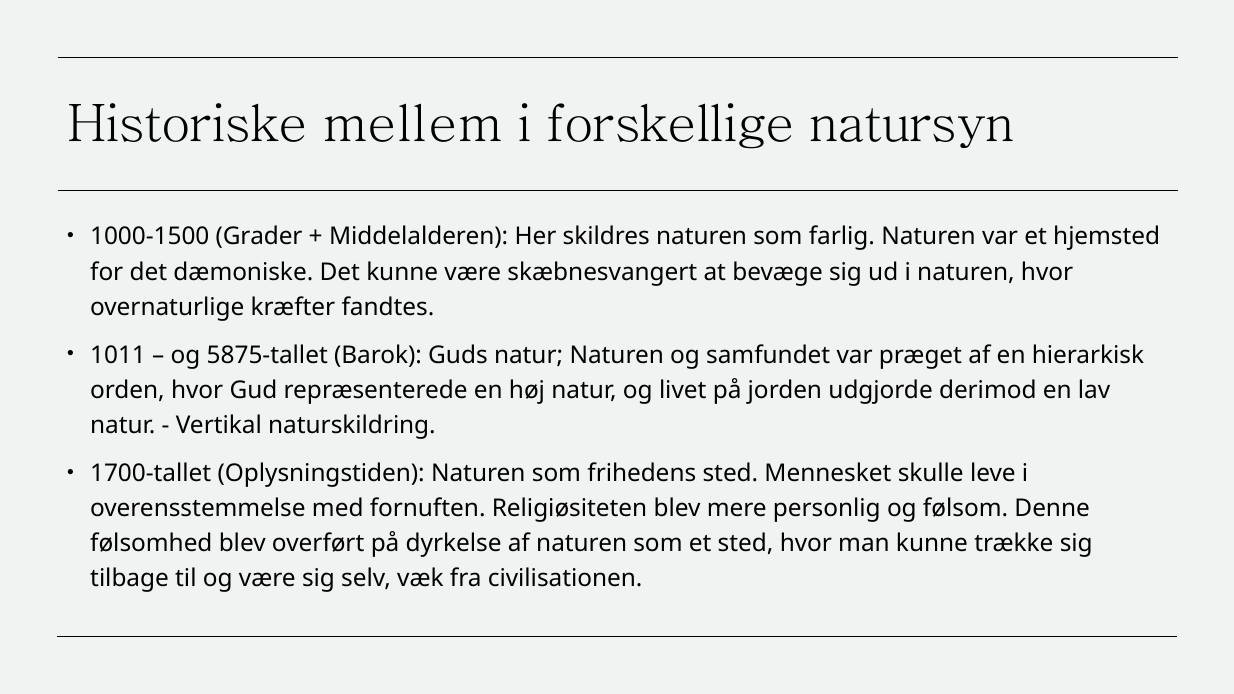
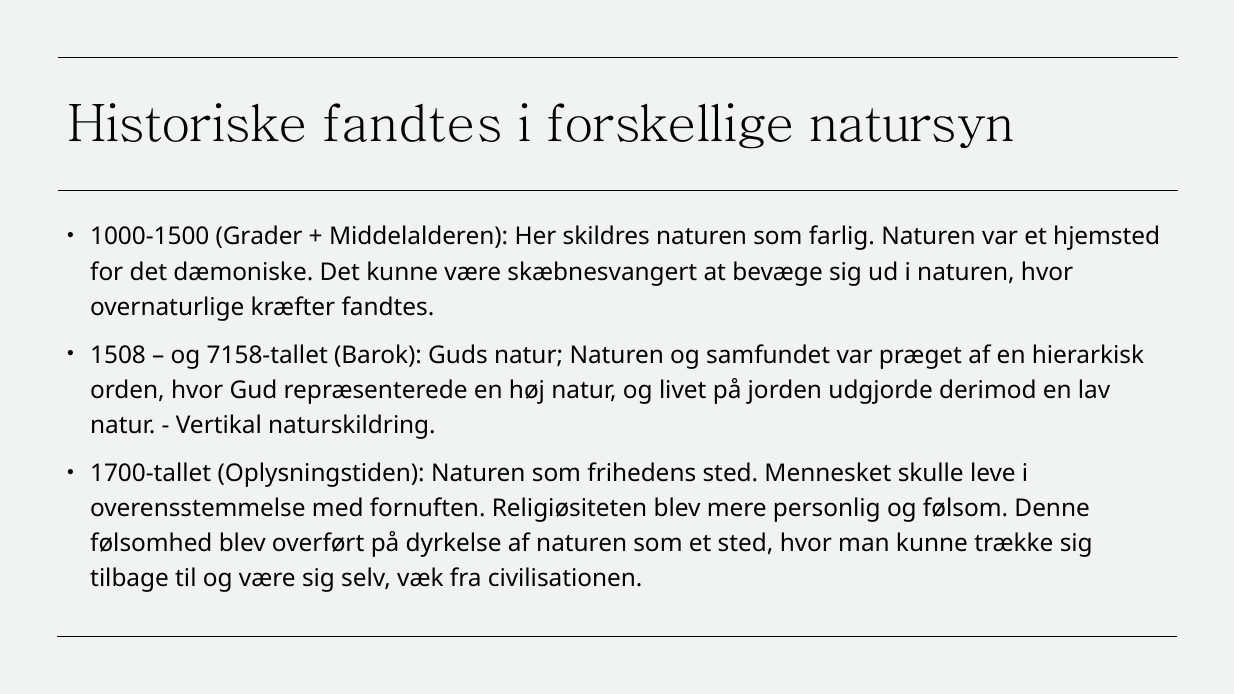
Historiske mellem: mellem -> fandtes
1011: 1011 -> 1508
5875-tallet: 5875-tallet -> 7158-tallet
